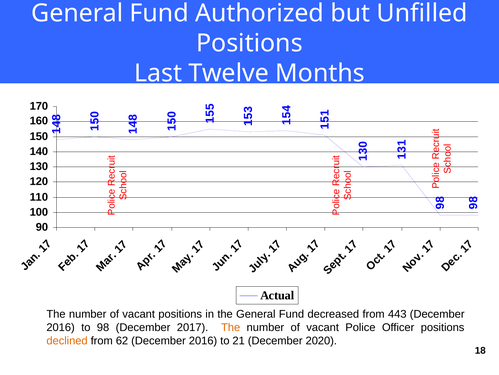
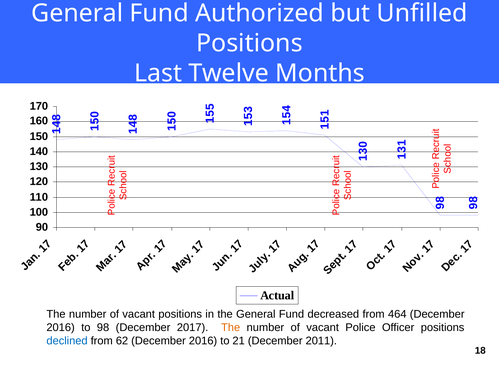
443: 443 -> 464
declined colour: orange -> blue
2020: 2020 -> 2011
